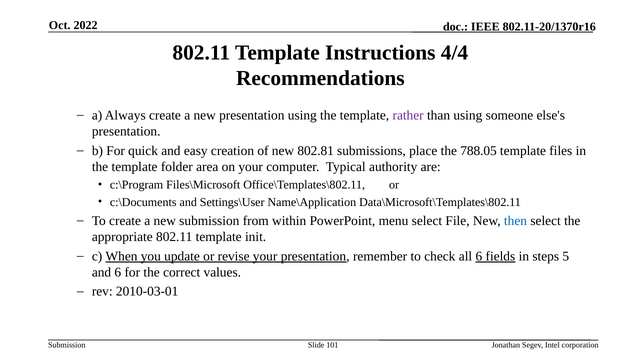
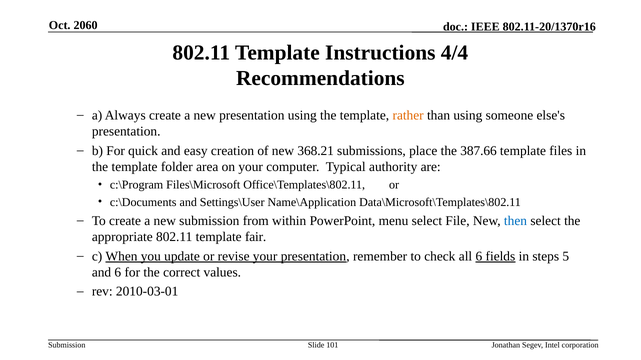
2022: 2022 -> 2060
rather colour: purple -> orange
802.81: 802.81 -> 368.21
788.05: 788.05 -> 387.66
init: init -> fair
